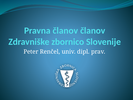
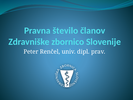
Pravna članov: članov -> število
